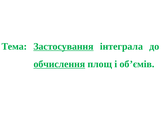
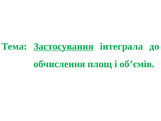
обчислення underline: present -> none
